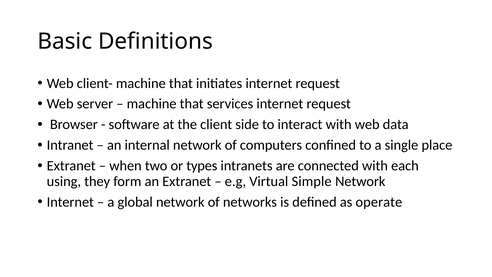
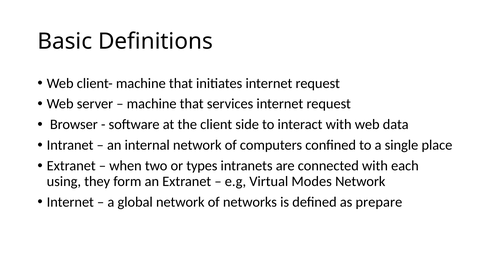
Simple: Simple -> Modes
operate: operate -> prepare
